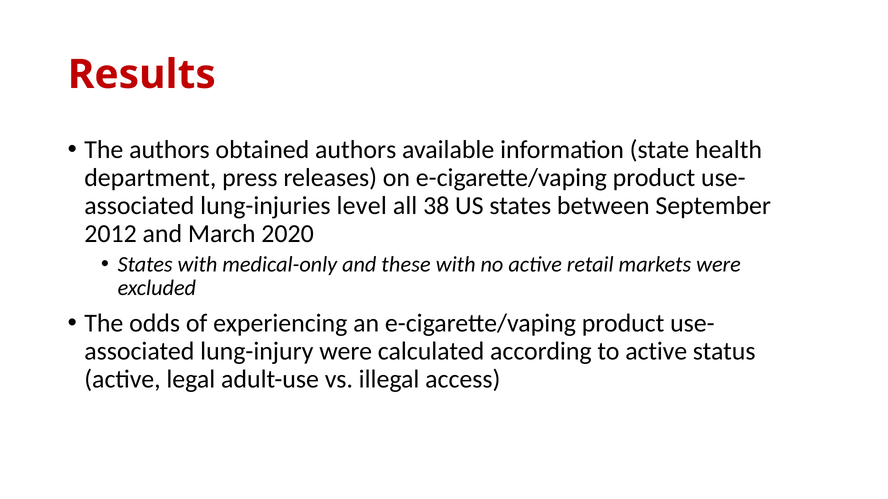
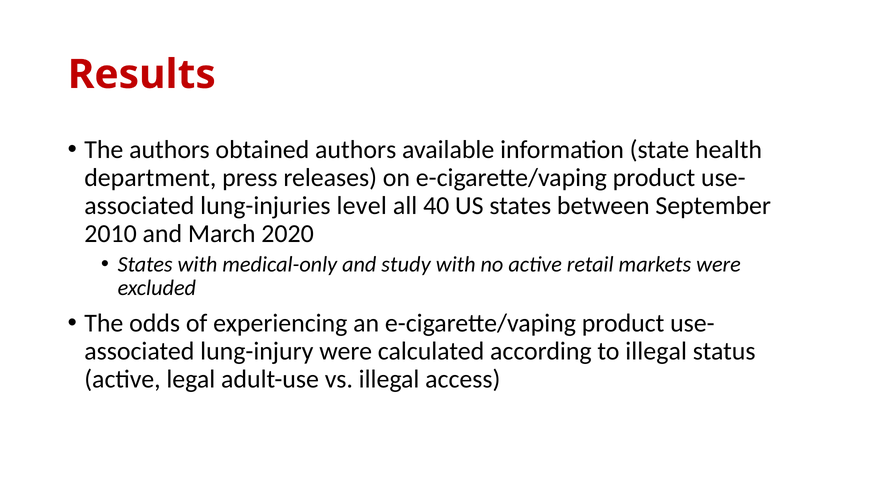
38: 38 -> 40
2012: 2012 -> 2010
these: these -> study
to active: active -> illegal
